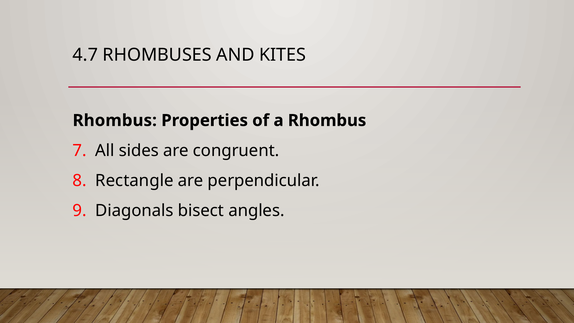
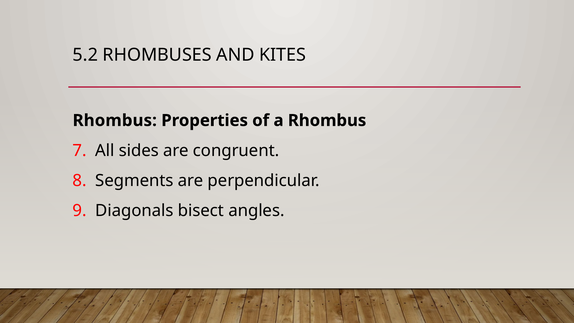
4.7: 4.7 -> 5.2
Rectangle: Rectangle -> Segments
